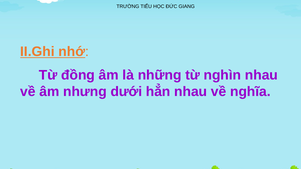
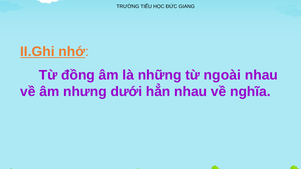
nghìn: nghìn -> ngoài
